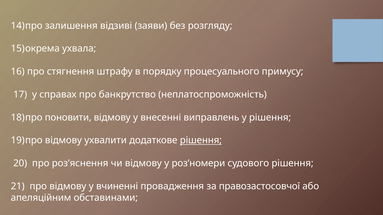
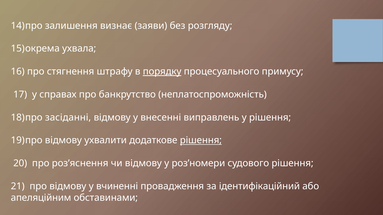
відзиві: відзиві -> визнає
порядку underline: none -> present
поновити: поновити -> засіданні
правозастосовчої: правозастосовчої -> ідентифікаційний
